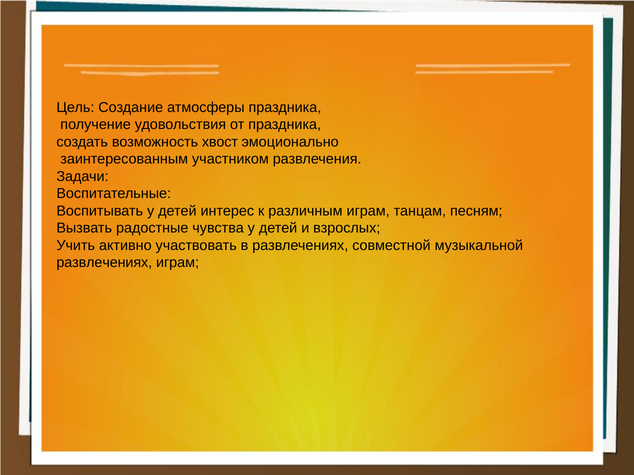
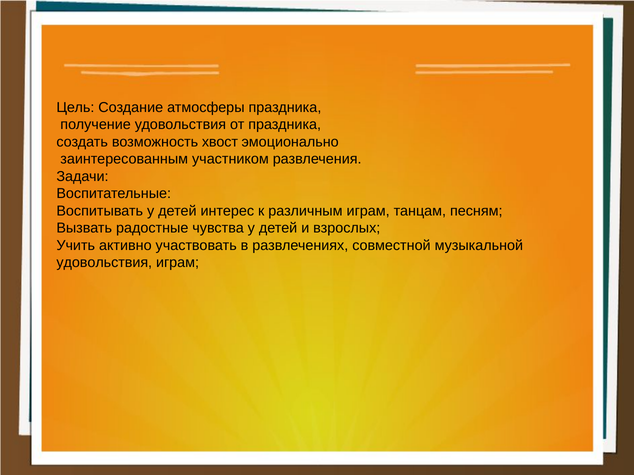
развлечениях at (104, 263): развлечениях -> удовольствия
